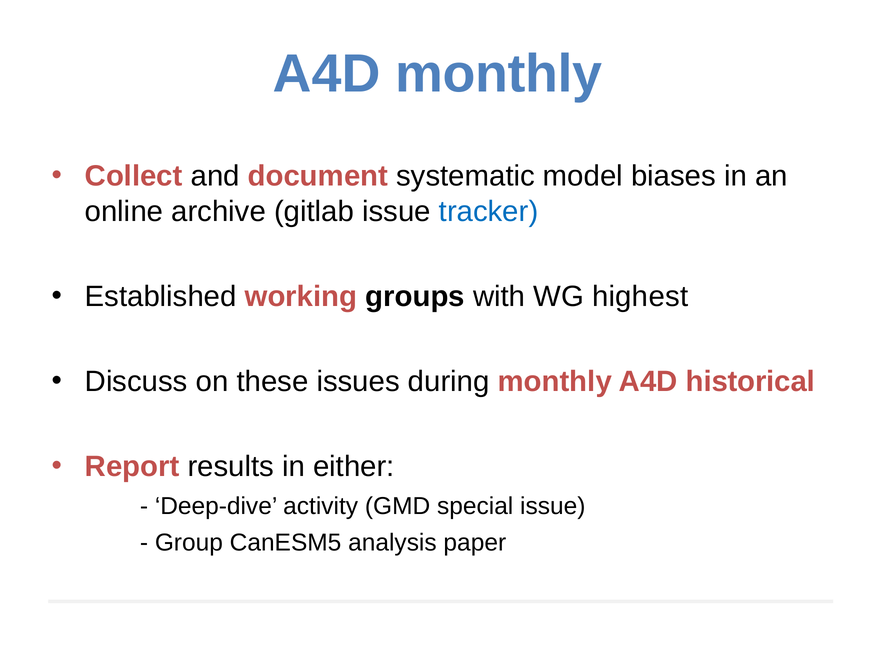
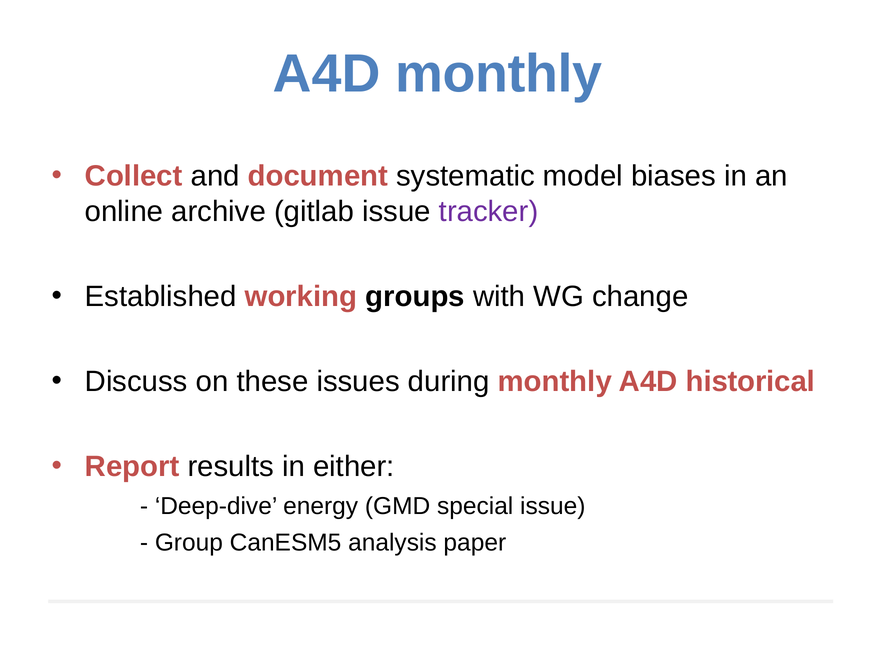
tracker colour: blue -> purple
highest: highest -> change
activity: activity -> energy
